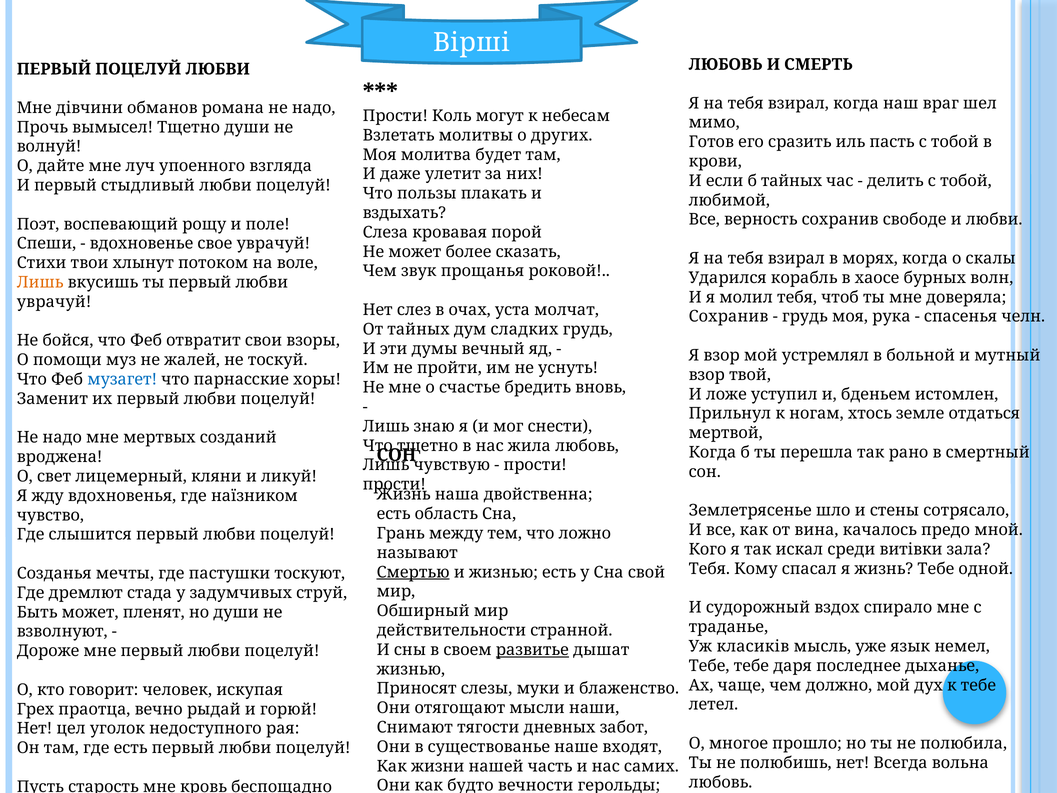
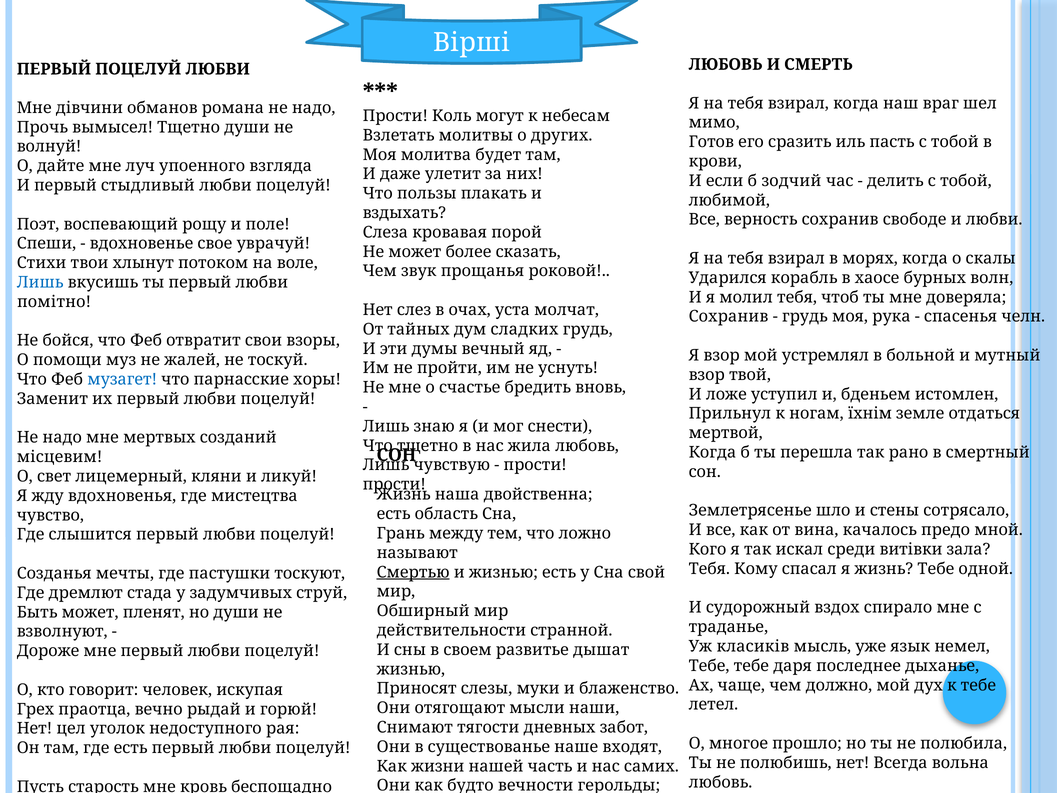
б тайных: тайных -> зодчий
Лишь at (40, 282) colour: orange -> blue
уврачуй at (54, 302): уврачуй -> помітно
хтось: хтось -> їхнім
вроджена: вроджена -> місцевим
наїзником: наїзником -> мистецтва
развитье underline: present -> none
